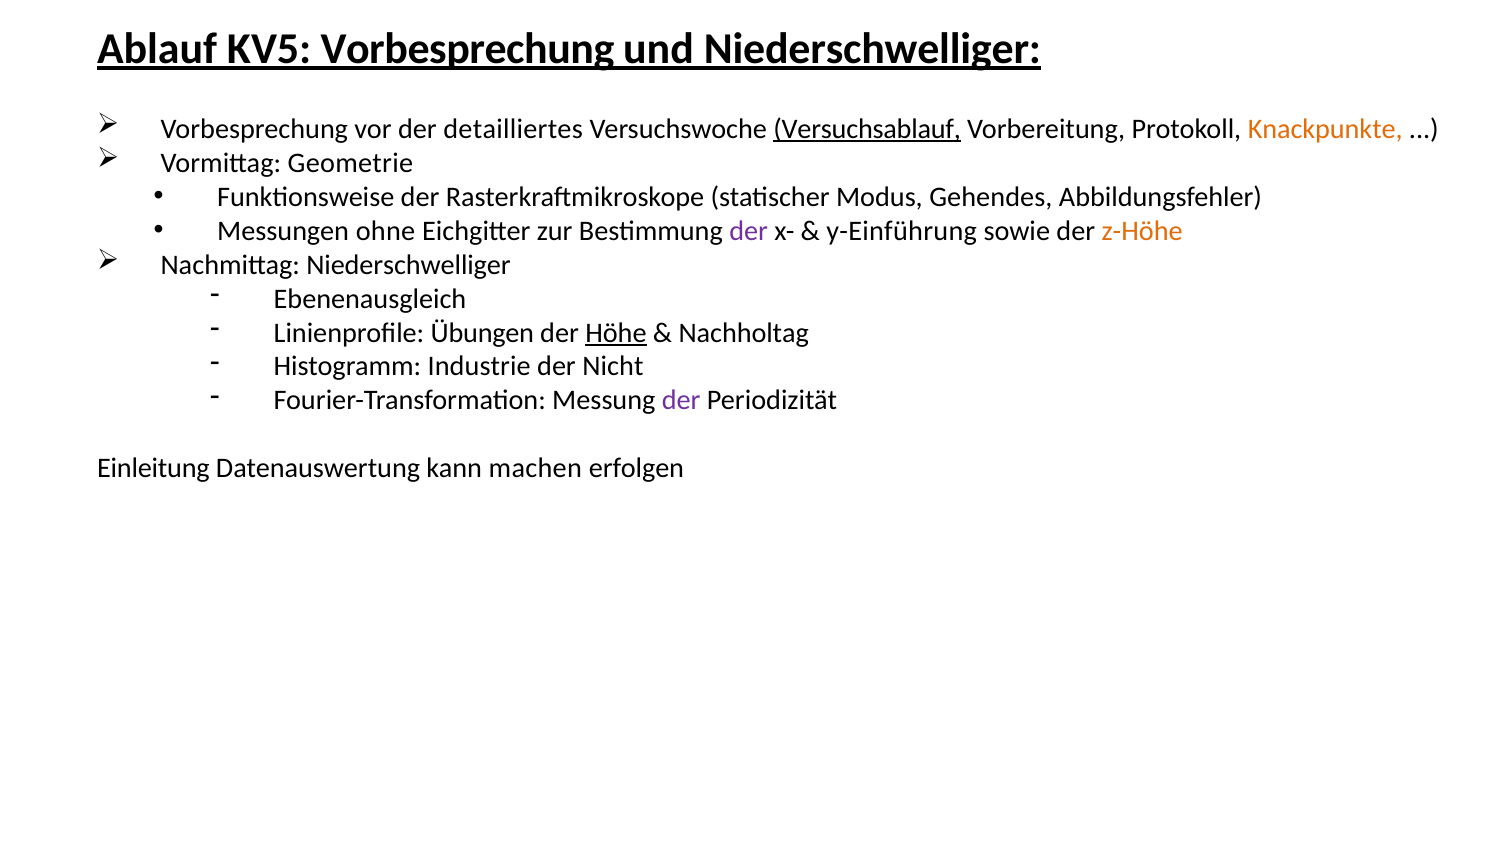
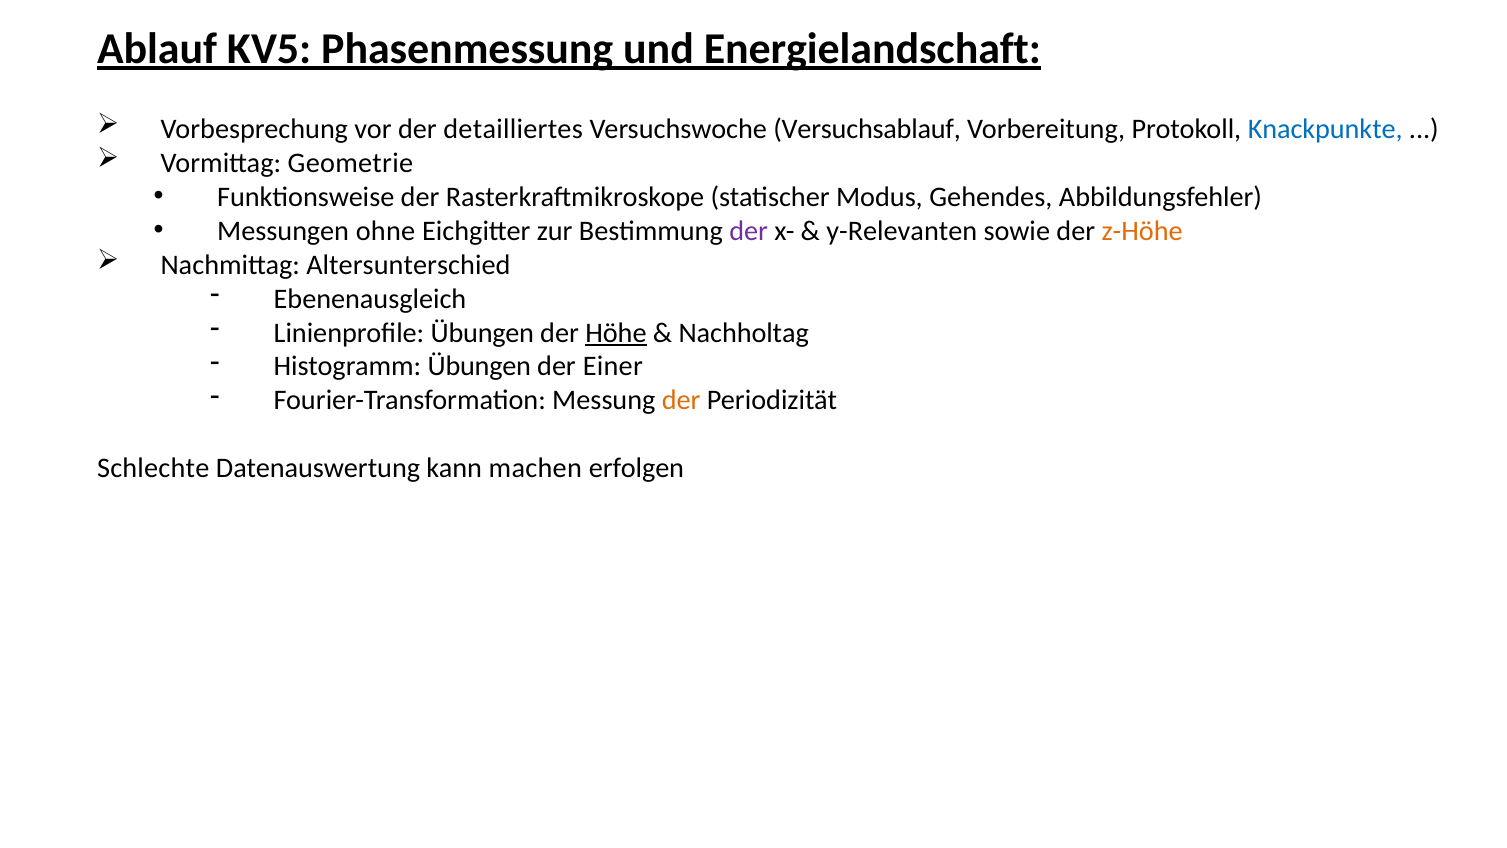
KV5 Vorbesprechung: Vorbesprechung -> Phasenmessung
und Niederschwelliger: Niederschwelliger -> Energielandschaft
Versuchsablauf underline: present -> none
Knackpunkte colour: orange -> blue
y-Einführung: y-Einführung -> y-Relevanten
Nachmittag Niederschwelliger: Niederschwelliger -> Altersunterschied
Histogramm Industrie: Industrie -> Übungen
Nicht: Nicht -> Einer
der at (681, 400) colour: purple -> orange
Einleitung: Einleitung -> Schlechte
